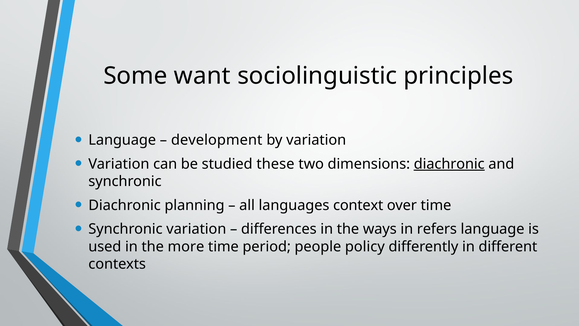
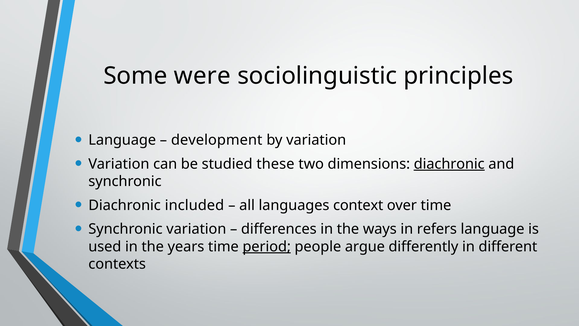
want: want -> were
planning: planning -> included
more: more -> years
period underline: none -> present
policy: policy -> argue
